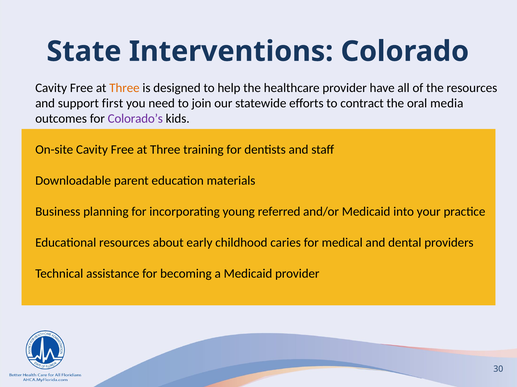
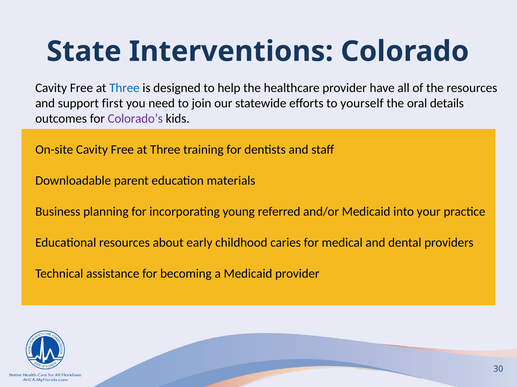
Three at (124, 88) colour: orange -> blue
contract: contract -> yourself
media: media -> details
